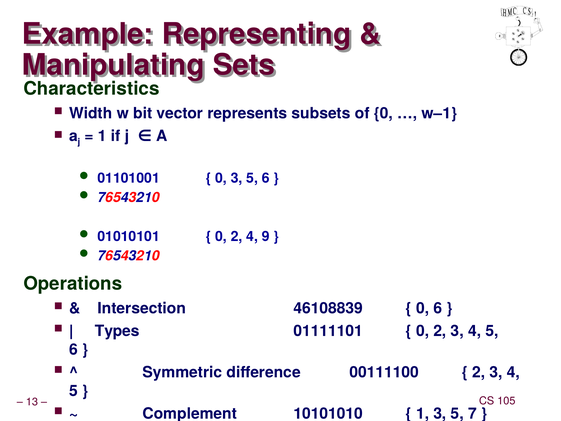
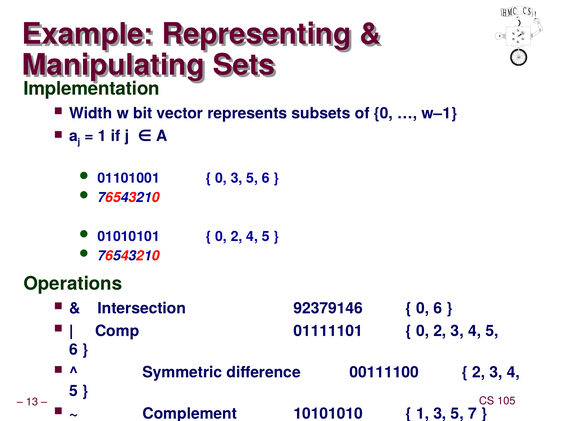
Characteristics: Characteristics -> Implementation
2 4 9: 9 -> 5
46108839: 46108839 -> 92379146
Types: Types -> Comp
